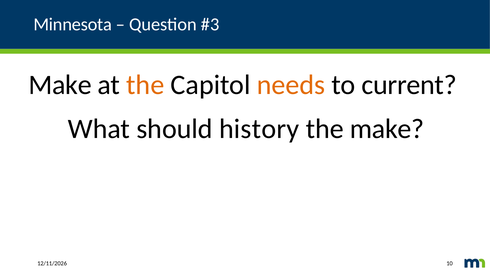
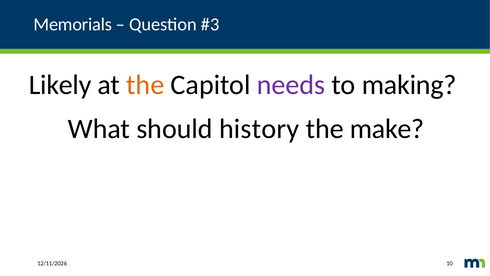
Minnesota: Minnesota -> Memorials
Make at (60, 85): Make -> Likely
needs colour: orange -> purple
current: current -> making
